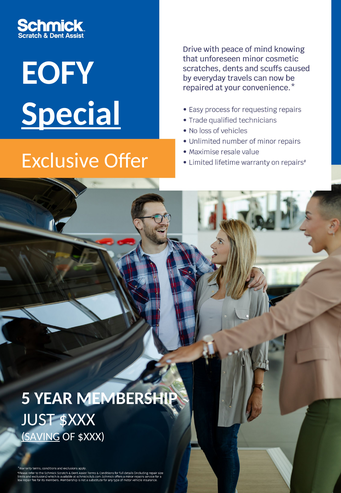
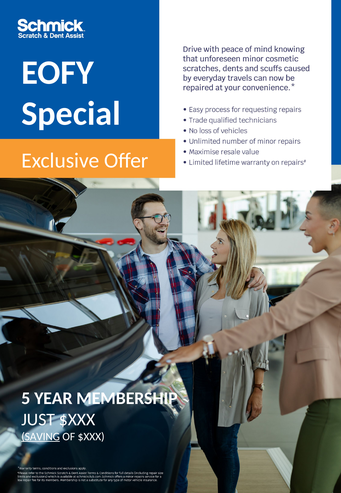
Special underline: present -> none
